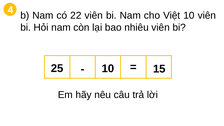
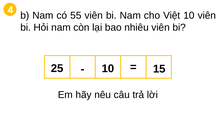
22: 22 -> 55
